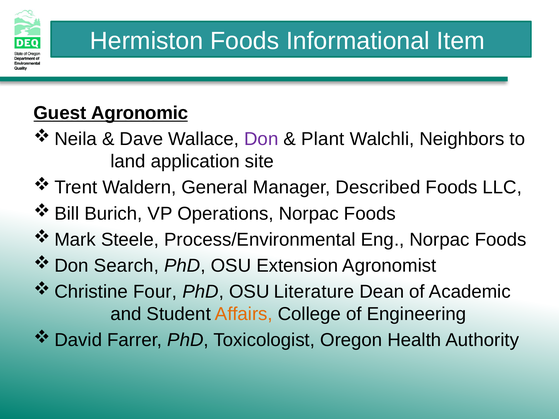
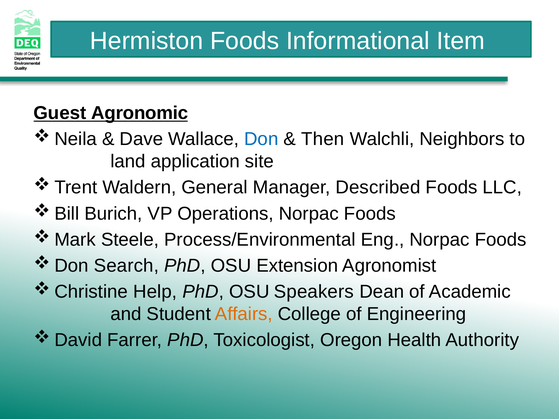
Don colour: purple -> blue
Plant: Plant -> Then
Four: Four -> Help
Literature: Literature -> Speakers
